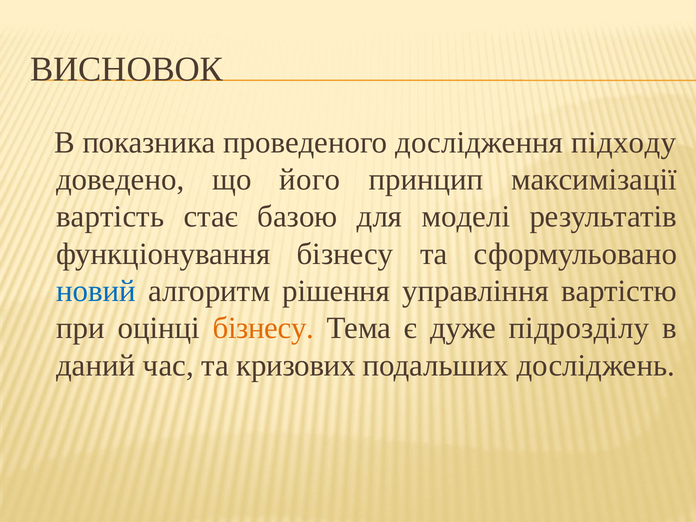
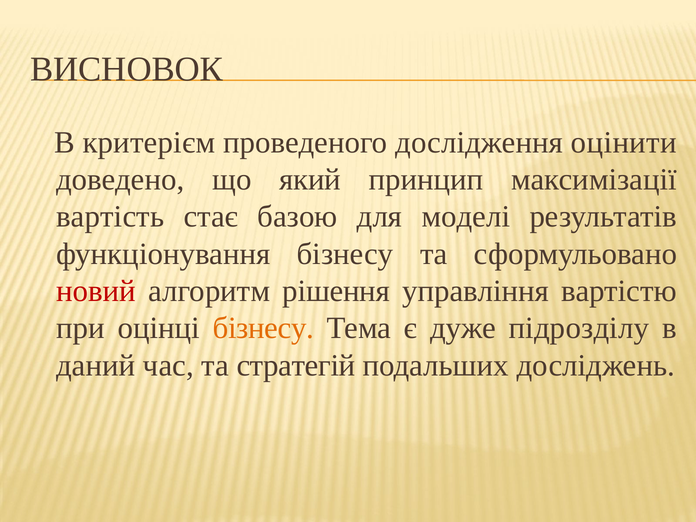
показника: показника -> критерієм
підходу: підходу -> оцінити
його: його -> який
новий colour: blue -> red
кризових: кризових -> стратегій
